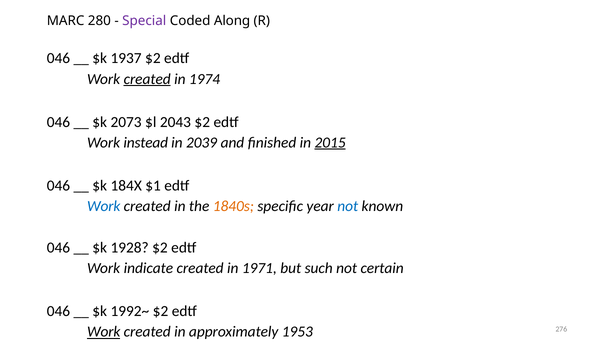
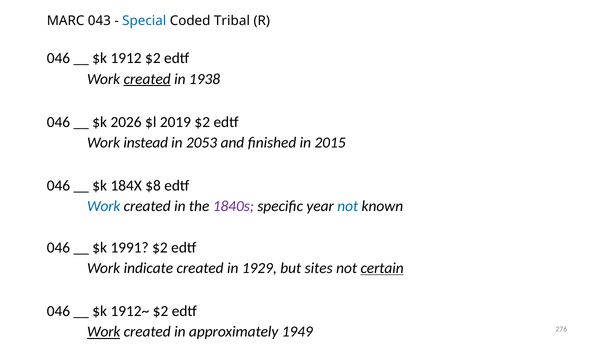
280: 280 -> 043
Special colour: purple -> blue
Along: Along -> Tribal
1937: 1937 -> 1912
1974: 1974 -> 1938
2073: 2073 -> 2026
2043: 2043 -> 2019
2039: 2039 -> 2053
2015 underline: present -> none
$1: $1 -> $8
1840s colour: orange -> purple
1928: 1928 -> 1991
1971: 1971 -> 1929
such: such -> sites
certain underline: none -> present
1992~: 1992~ -> 1912~
1953: 1953 -> 1949
